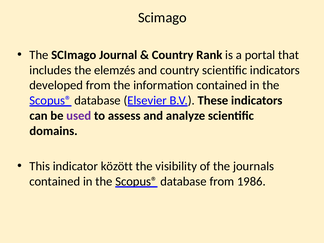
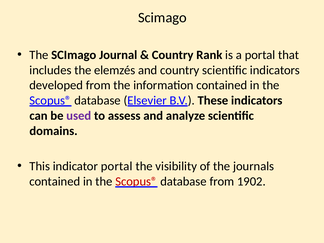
indicator között: között -> portal
Scopus® at (136, 181) colour: black -> red
1986: 1986 -> 1902
